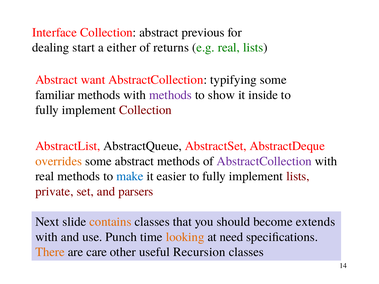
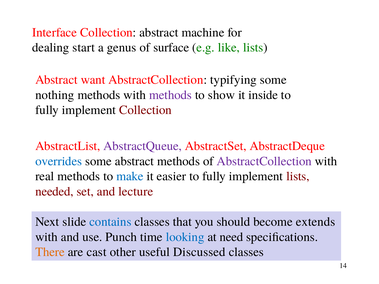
previous: previous -> machine
either: either -> genus
returns: returns -> surface
e.g real: real -> like
familiar: familiar -> nothing
AbstractQueue colour: black -> purple
overrides colour: orange -> blue
private: private -> needed
parsers: parsers -> lecture
contains colour: orange -> blue
looking colour: orange -> blue
care: care -> cast
Recursion: Recursion -> Discussed
